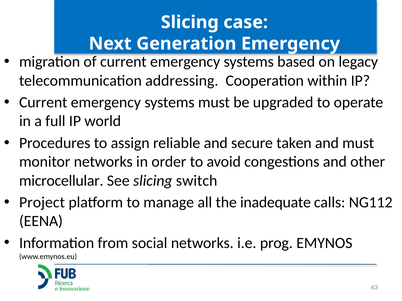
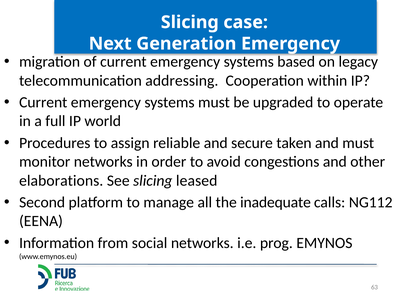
microcellular: microcellular -> elaborations
switch: switch -> leased
Project: Project -> Second
